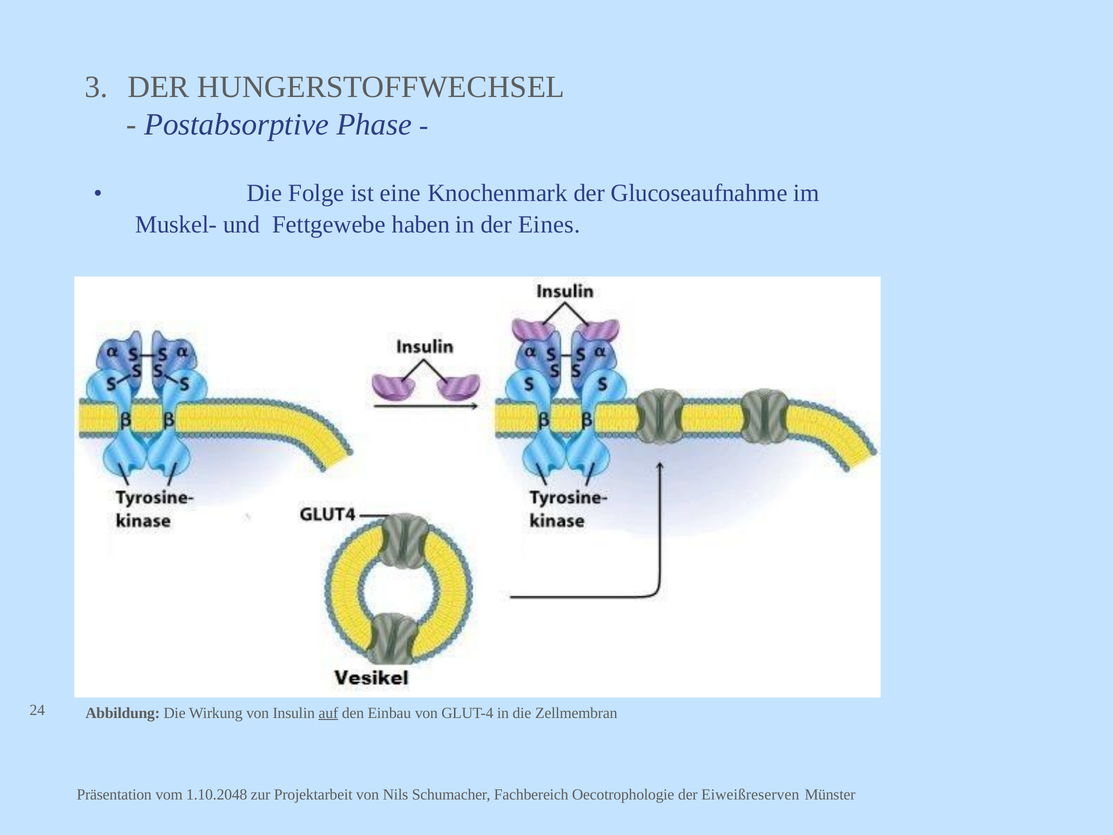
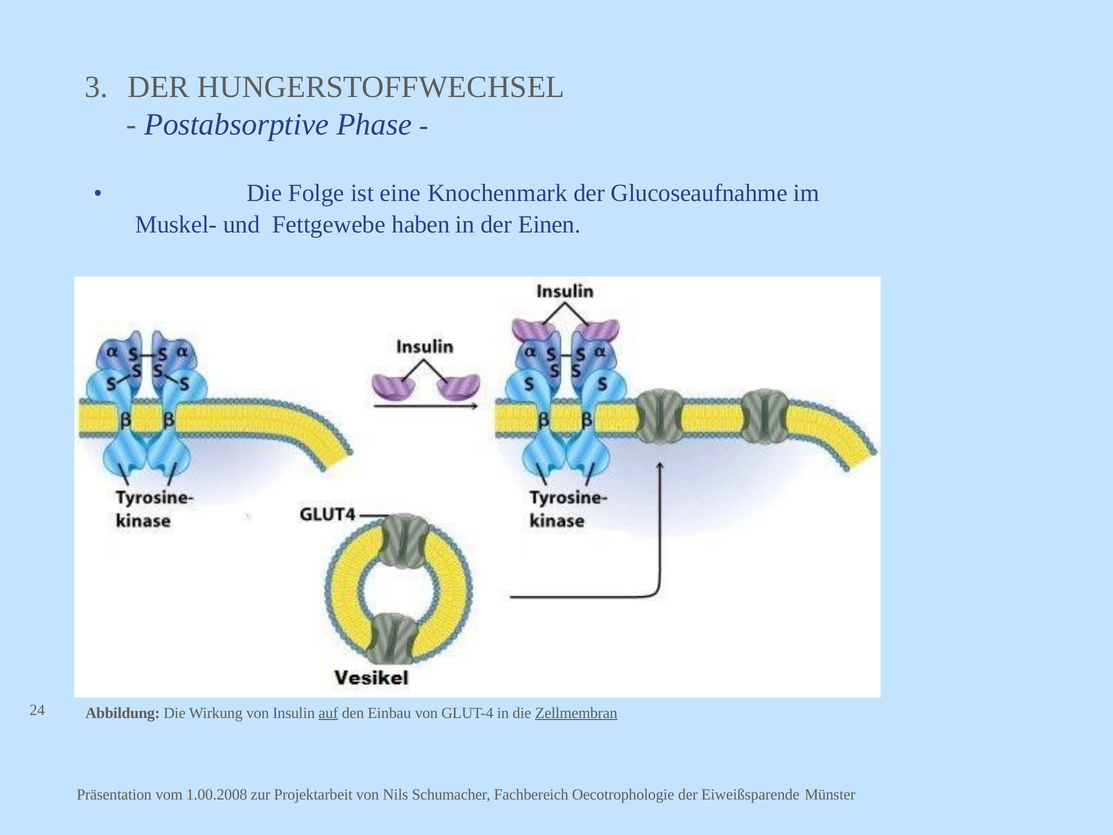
Eines: Eines -> Einen
Zellmembran underline: none -> present
1.10.2048: 1.10.2048 -> 1.00.2008
Eiweißreserven: Eiweißreserven -> Eiweißsparende
